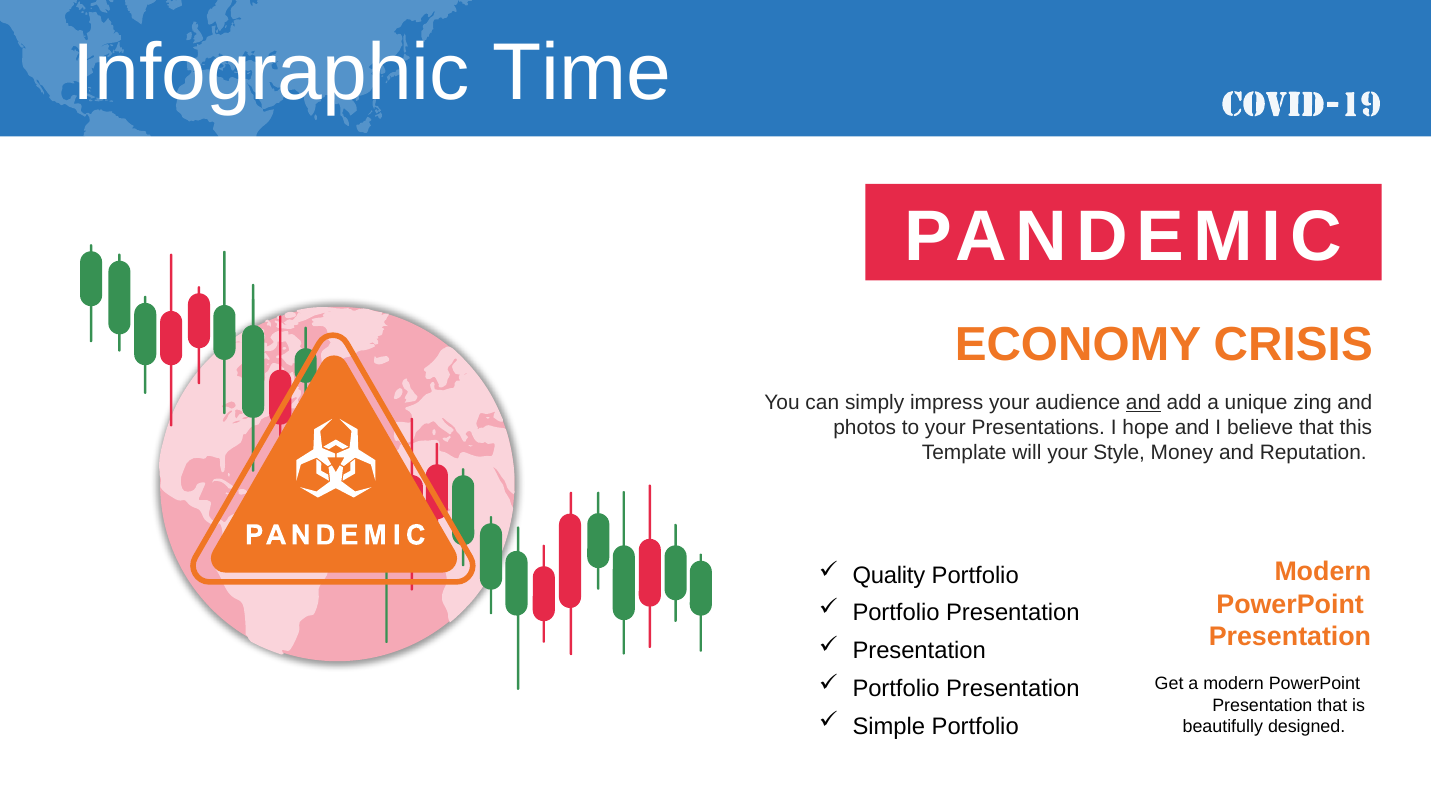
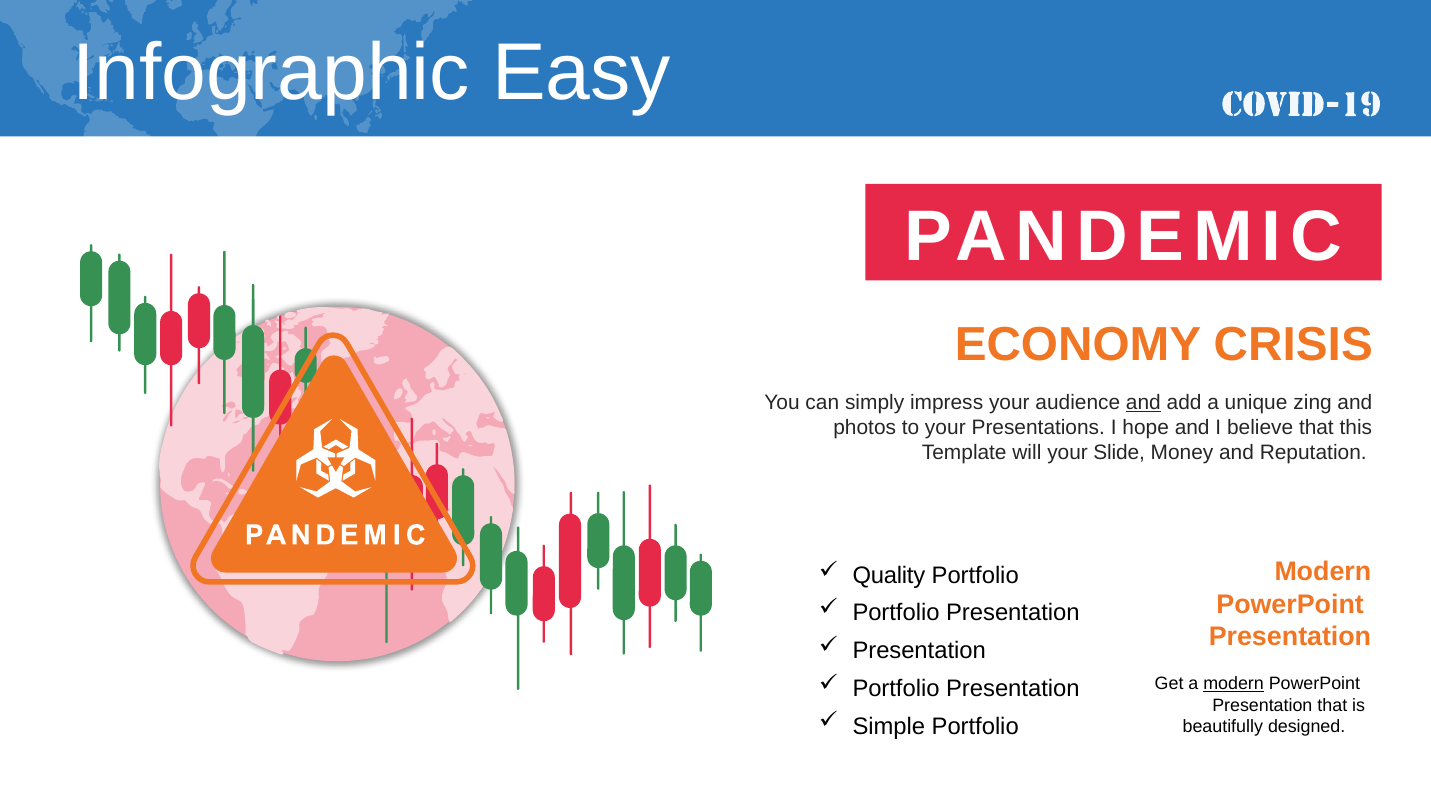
Time: Time -> Easy
Style: Style -> Slide
modern at (1234, 684) underline: none -> present
